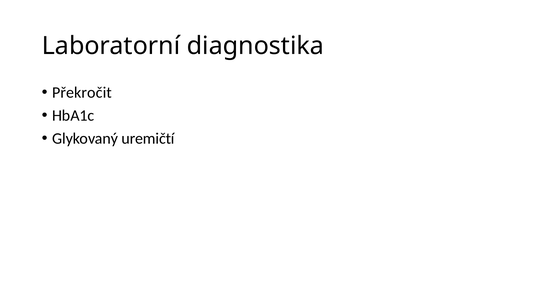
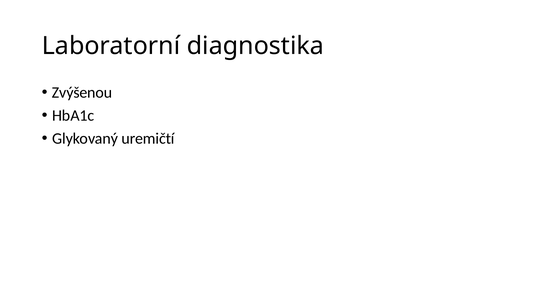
Překročit: Překročit -> Zvýšenou
